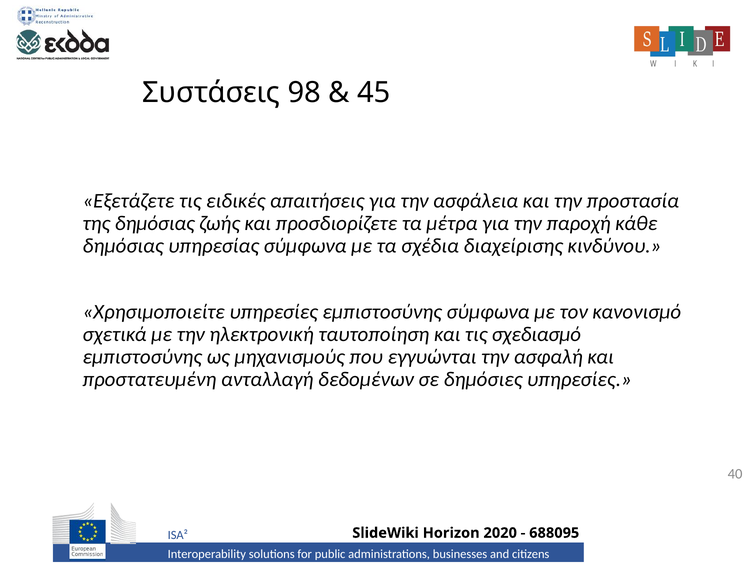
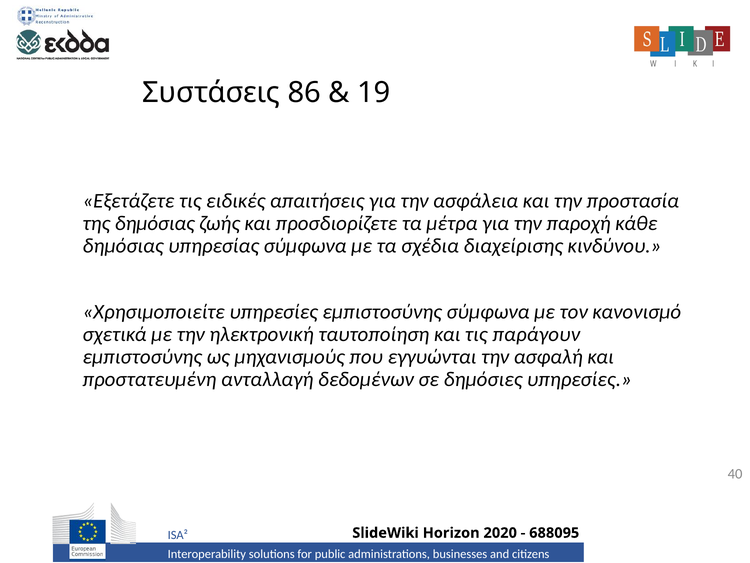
98: 98 -> 86
45: 45 -> 19
σχεδιασμό: σχεδιασμό -> παράγουν
